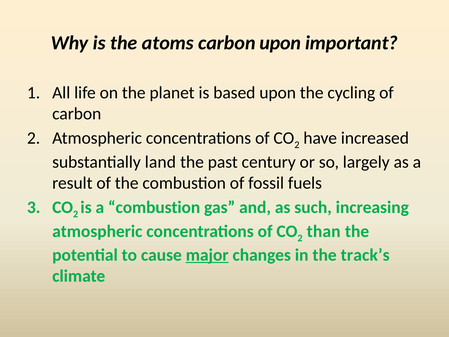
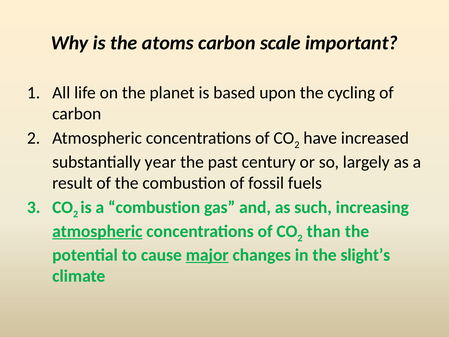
carbon upon: upon -> scale
land: land -> year
atmospheric at (97, 231) underline: none -> present
track’s: track’s -> slight’s
